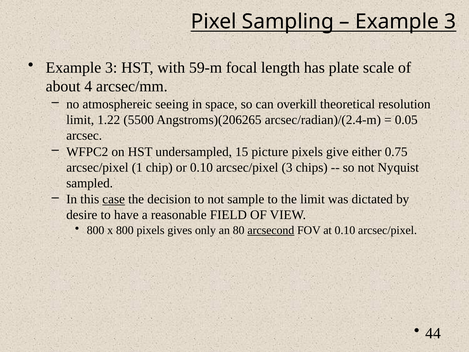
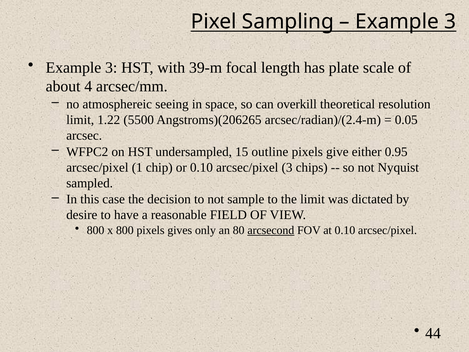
59-m: 59-m -> 39-m
picture: picture -> outline
0.75: 0.75 -> 0.95
case underline: present -> none
